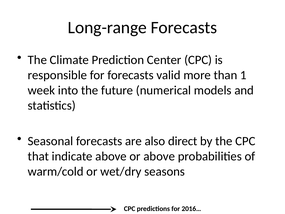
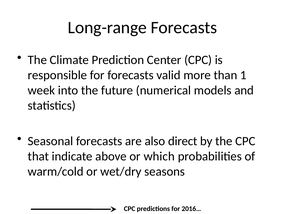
or above: above -> which
